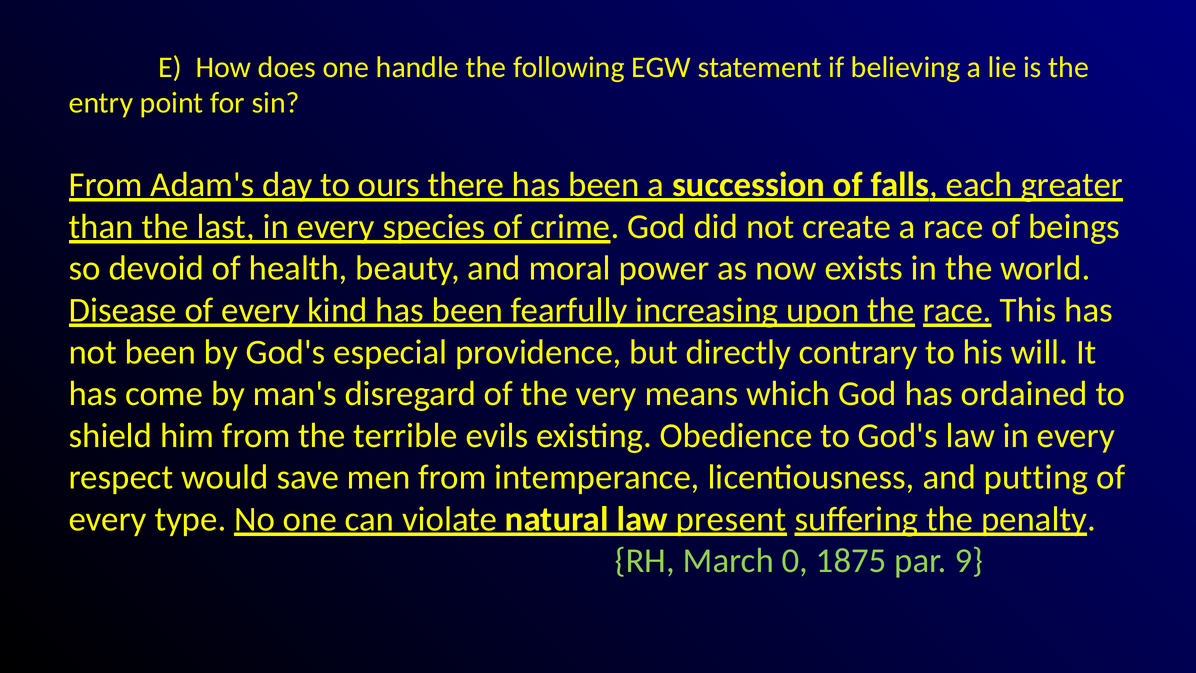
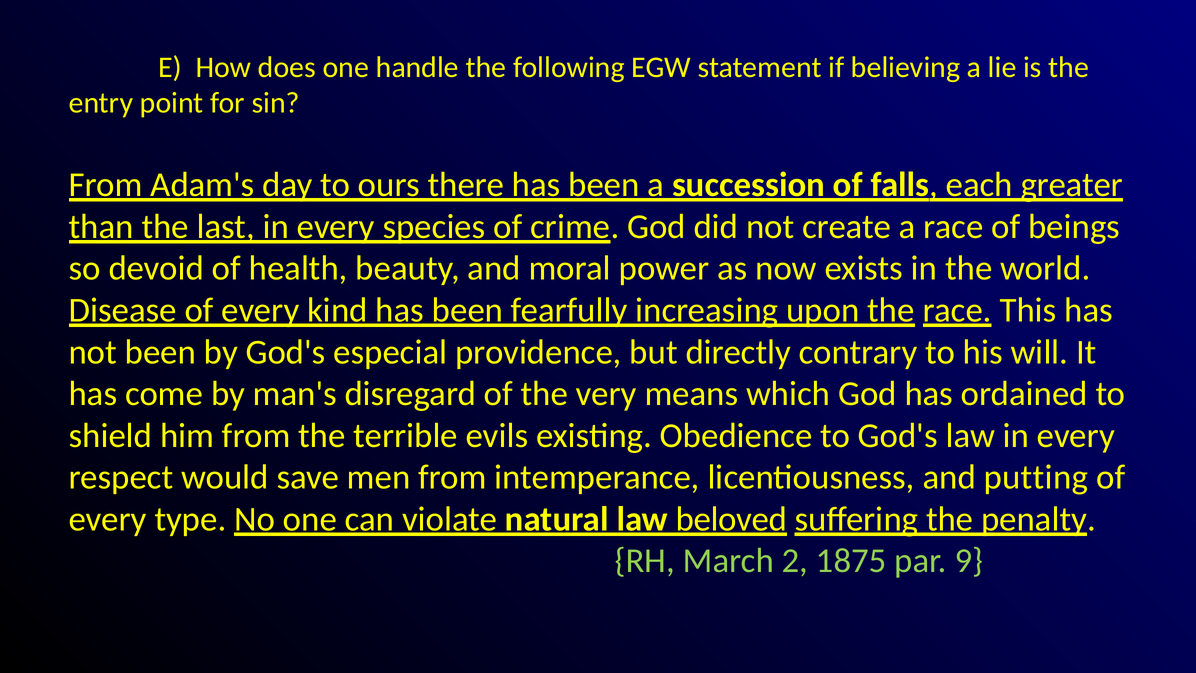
present: present -> beloved
0: 0 -> 2
